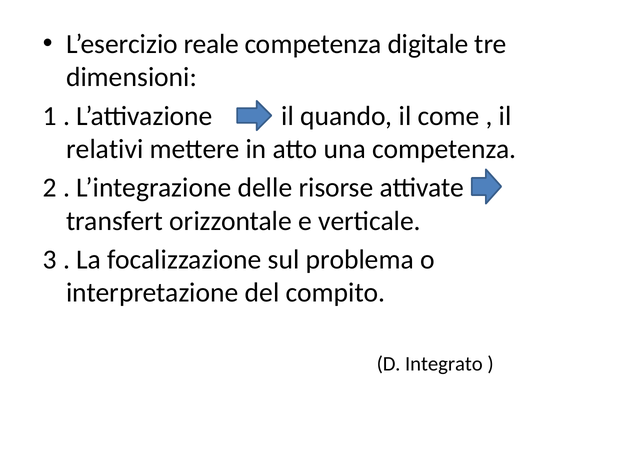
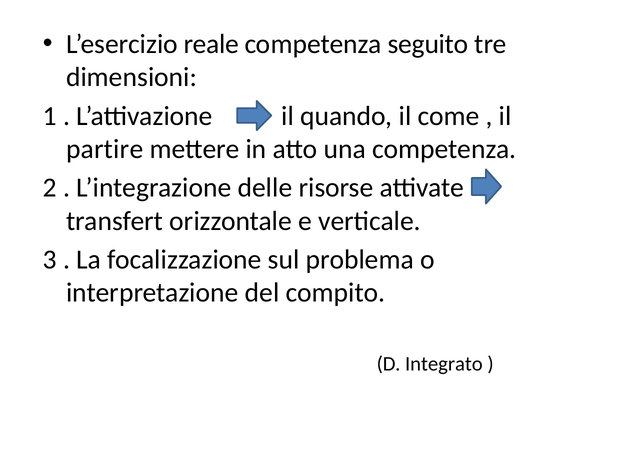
digitale: digitale -> seguito
relativi: relativi -> partire
